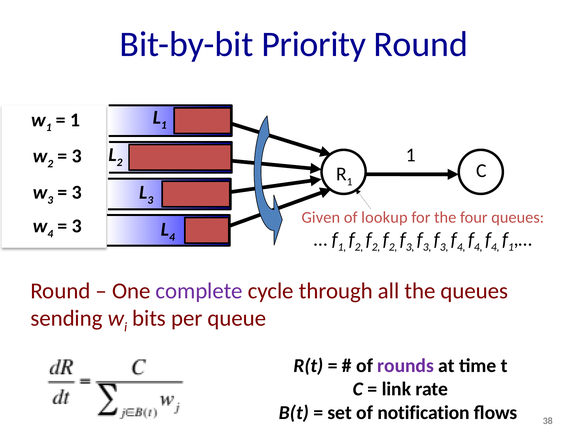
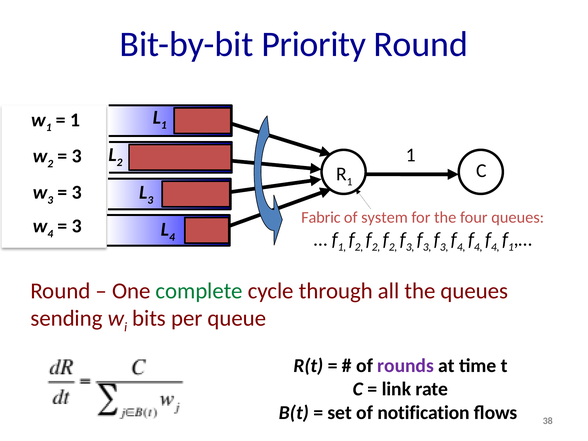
Given: Given -> Fabric
lookup: lookup -> system
complete colour: purple -> green
